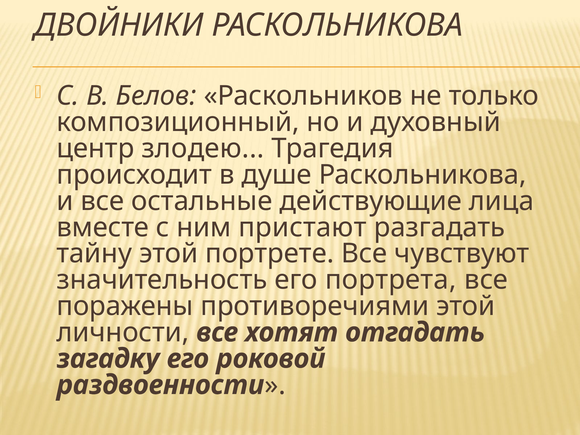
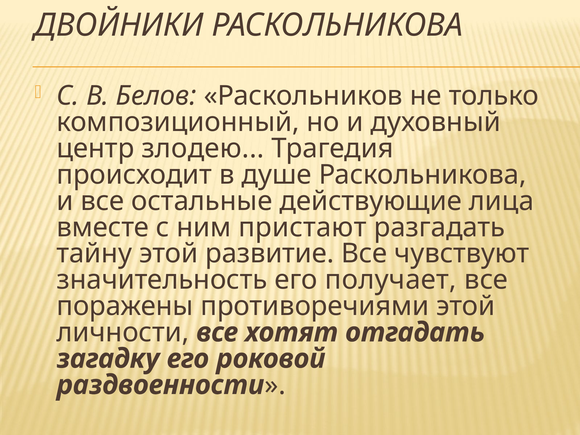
портрете: портрете -> развитие
портрета: портрета -> получает
